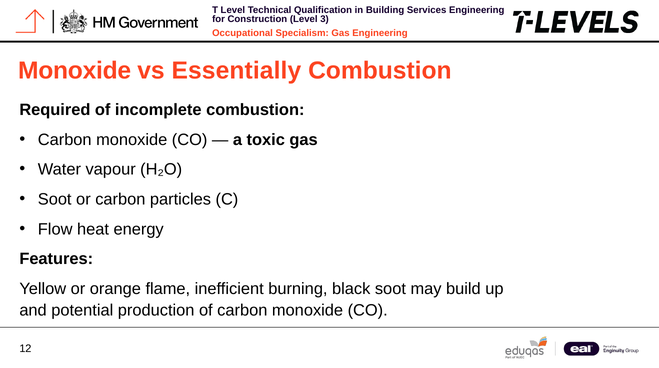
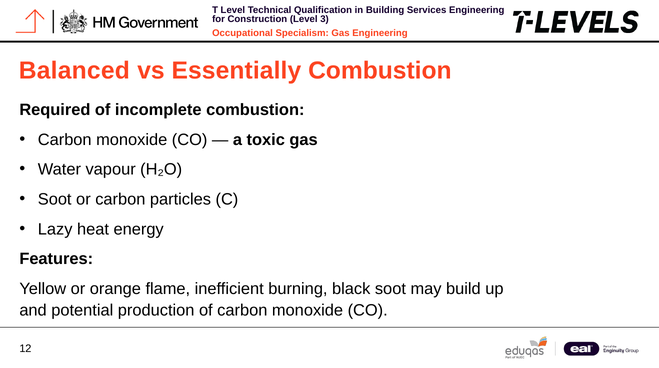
Monoxide at (75, 71): Monoxide -> Balanced
Flow: Flow -> Lazy
